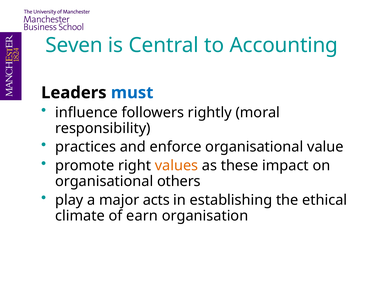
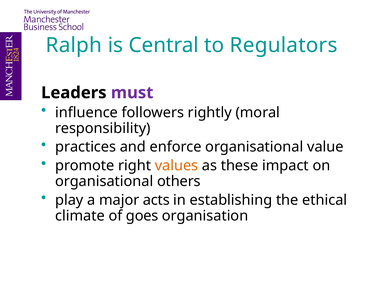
Seven: Seven -> Ralph
Accounting: Accounting -> Regulators
must colour: blue -> purple
earn: earn -> goes
